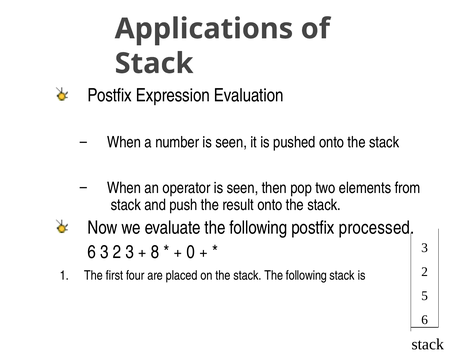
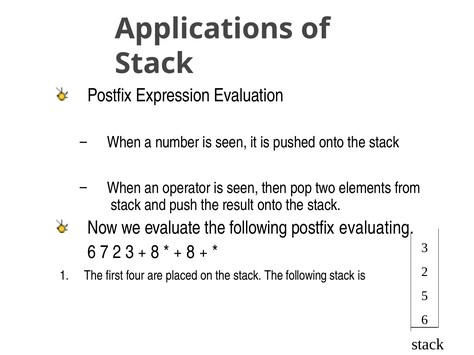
processed: processed -> evaluating
6 3: 3 -> 7
0 at (191, 252): 0 -> 8
